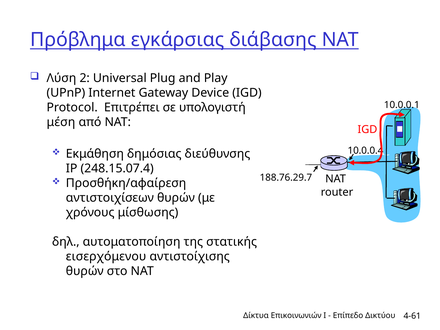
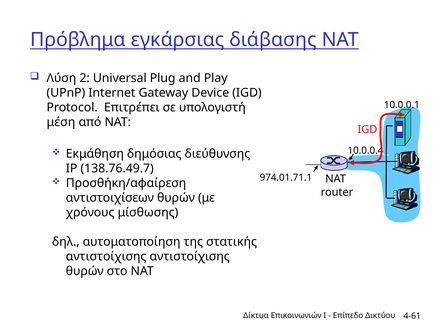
248.15.07.4: 248.15.07.4 -> 138.76.49.7
188.76.29.7: 188.76.29.7 -> 974.01.71.1
εισερχόμενου at (106, 257): εισερχόμενου -> αντιστοίχισης
